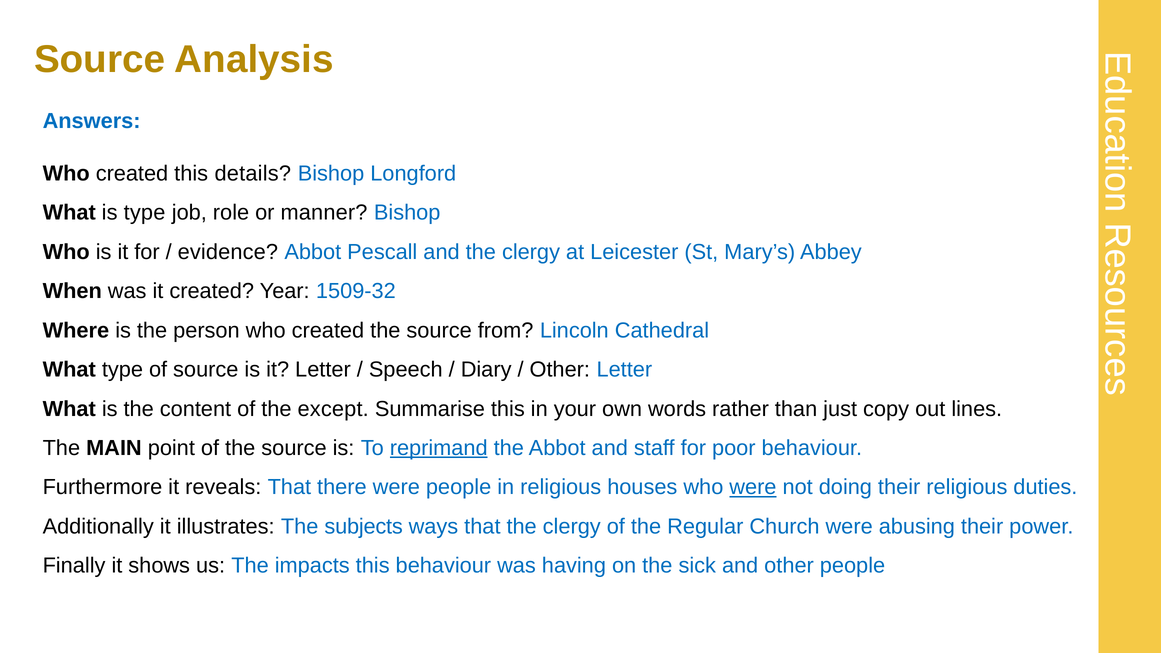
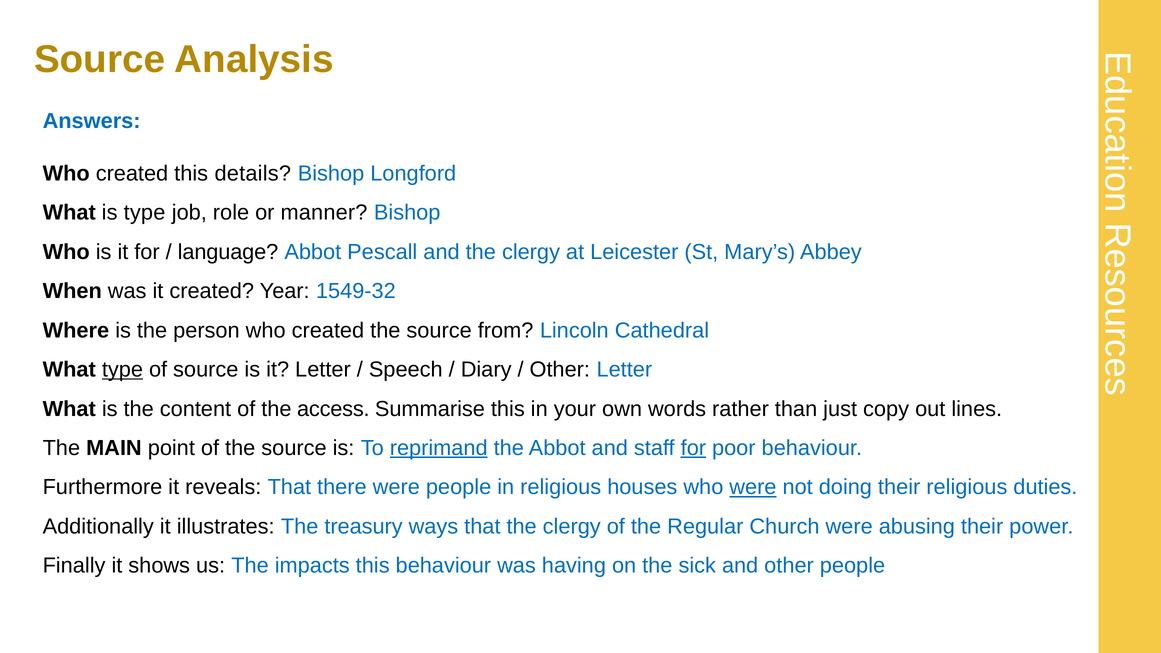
evidence: evidence -> language
1509-32: 1509-32 -> 1549-32
type at (122, 370) underline: none -> present
except: except -> access
for at (693, 448) underline: none -> present
subjects: subjects -> treasury
